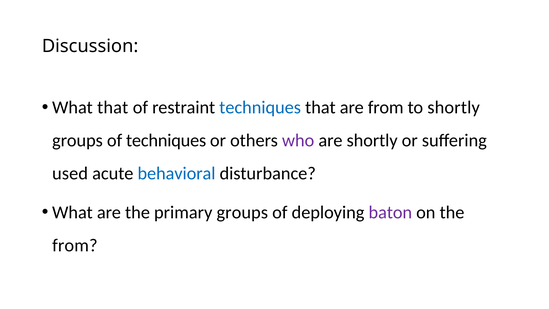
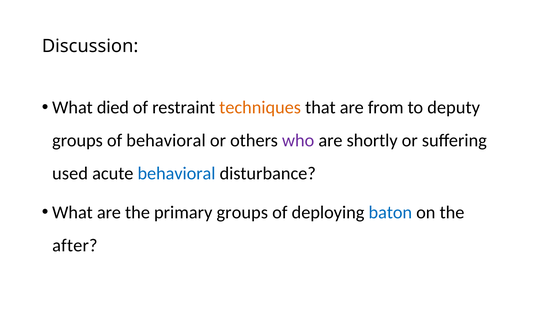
What that: that -> died
techniques at (260, 108) colour: blue -> orange
to shortly: shortly -> deputy
of techniques: techniques -> behavioral
baton colour: purple -> blue
from at (75, 245): from -> after
